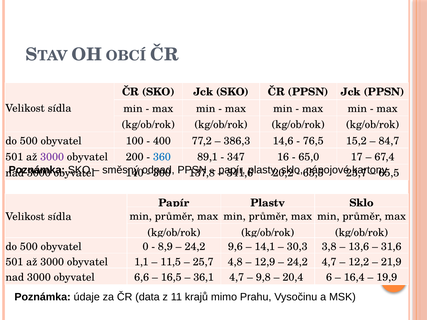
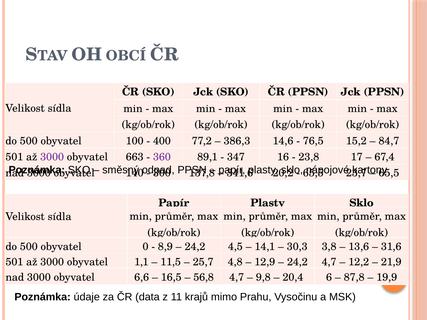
200: 200 -> 663
360 colour: blue -> purple
65,0: 65,0 -> 23,8
9,6: 9,6 -> 4,5
36,1: 36,1 -> 56,8
16,4: 16,4 -> 87,8
